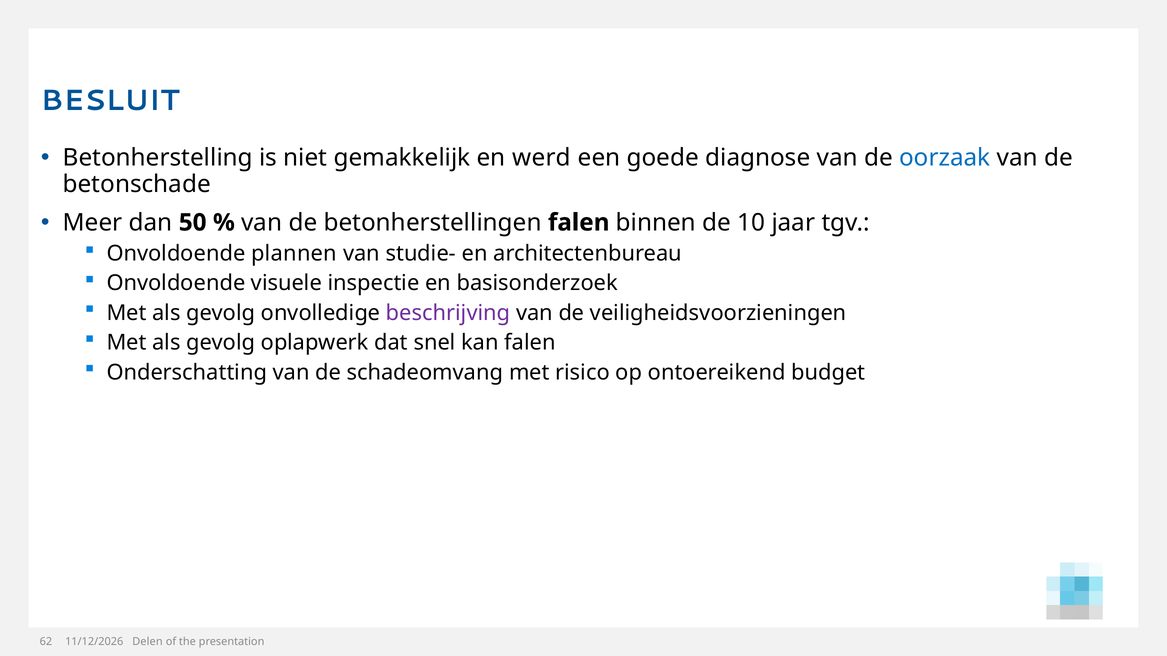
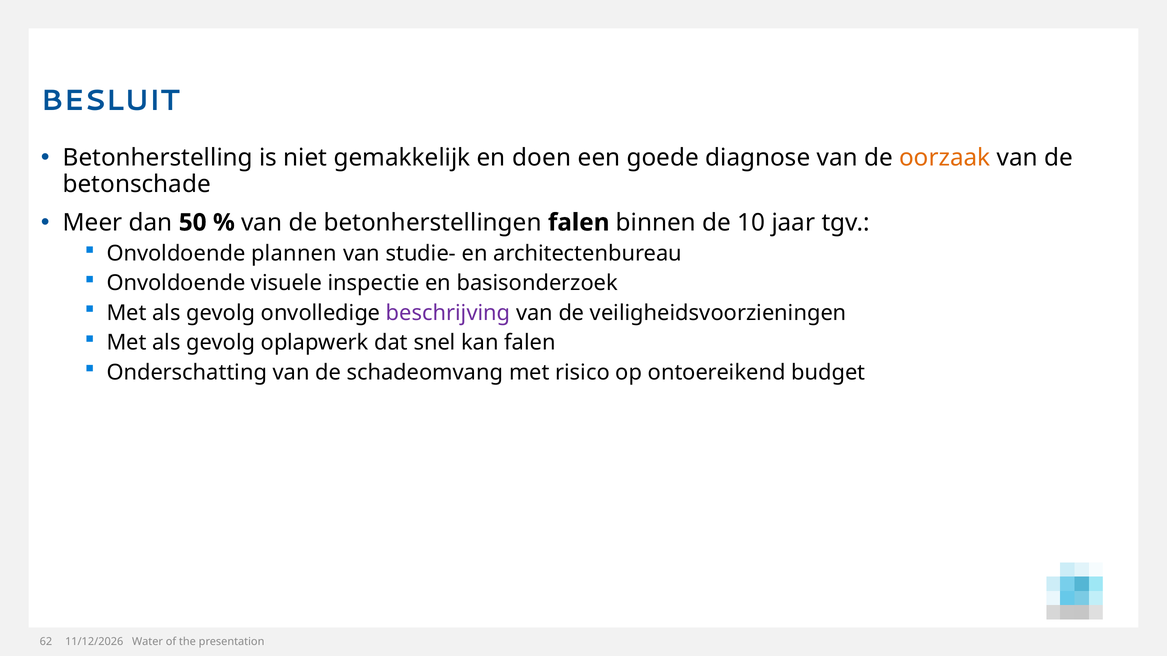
werd: werd -> doen
oorzaak colour: blue -> orange
Delen: Delen -> Water
